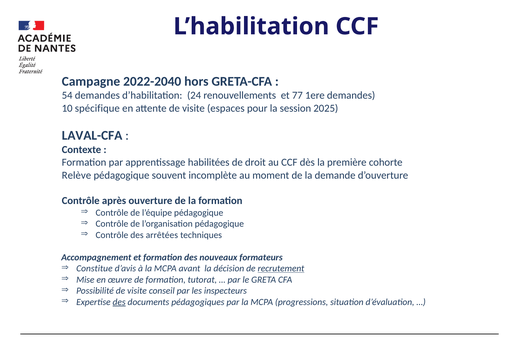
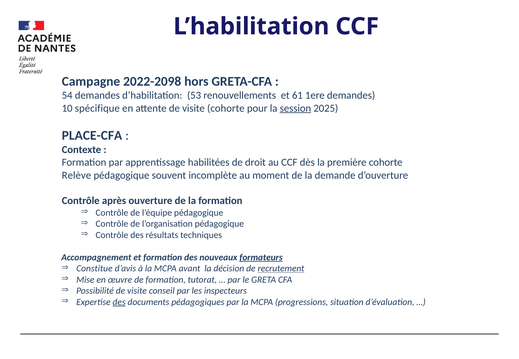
2022-2040: 2022-2040 -> 2022-2098
24: 24 -> 53
77: 77 -> 61
visite espaces: espaces -> cohorte
session underline: none -> present
LAVAL-CFA: LAVAL-CFA -> PLACE-CFA
arrêtées: arrêtées -> résultats
formateurs underline: none -> present
